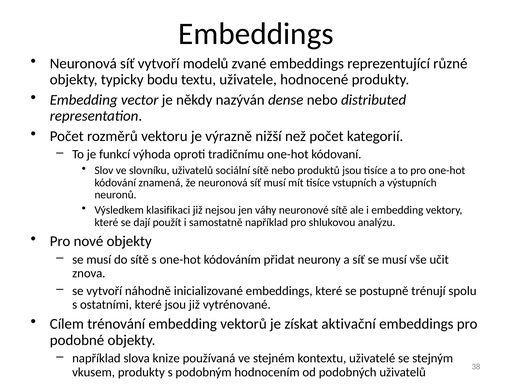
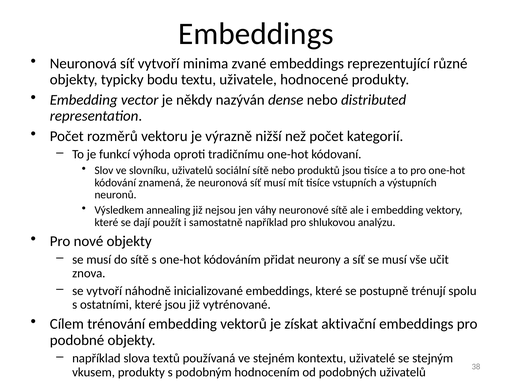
modelů: modelů -> minima
klasifikaci: klasifikaci -> annealing
knize: knize -> textů
